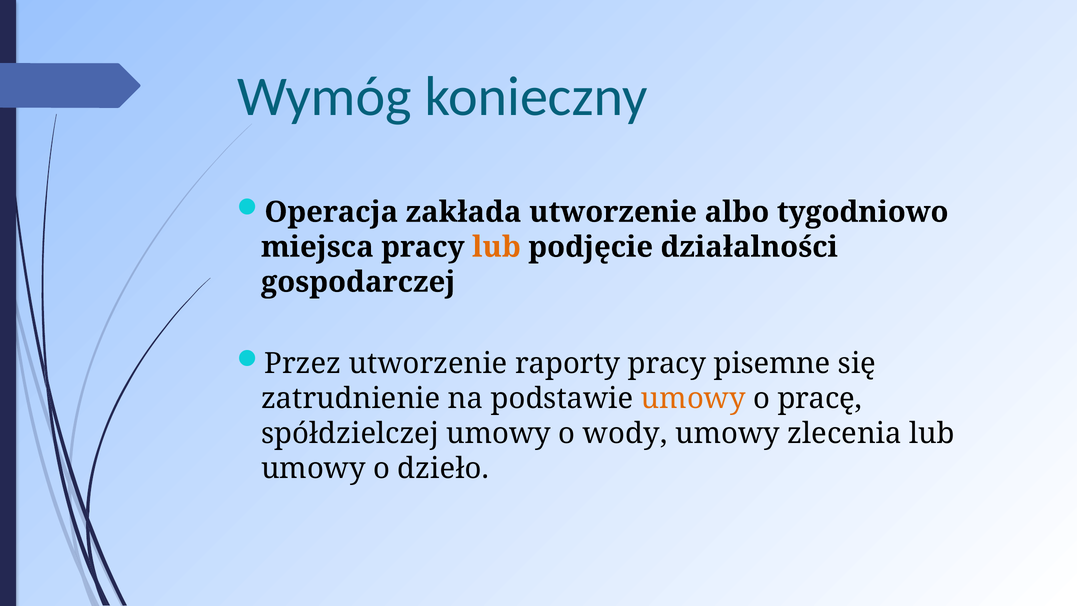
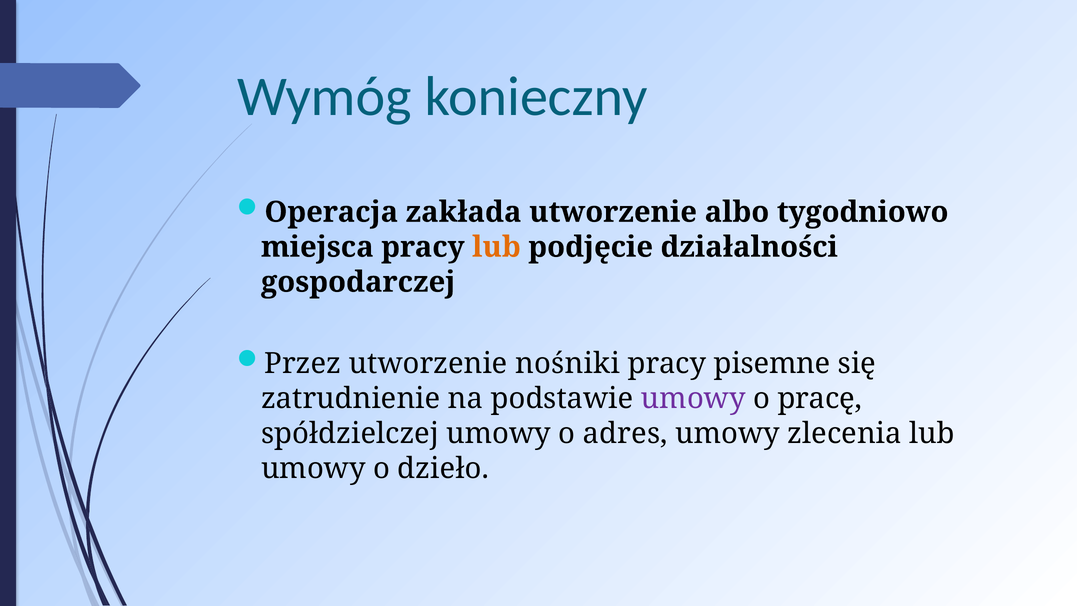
raporty: raporty -> nośniki
umowy at (693, 399) colour: orange -> purple
wody: wody -> adres
